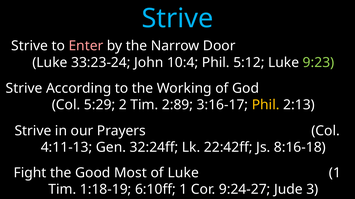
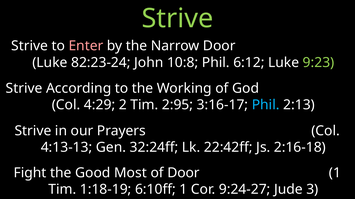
Strive at (177, 19) colour: light blue -> light green
33:23-24: 33:23-24 -> 82:23-24
10:4: 10:4 -> 10:8
5:12: 5:12 -> 6:12
5:29: 5:29 -> 4:29
2:89: 2:89 -> 2:95
Phil at (266, 105) colour: yellow -> light blue
4:11-13: 4:11-13 -> 4:13-13
8:16-18: 8:16-18 -> 2:16-18
of Luke: Luke -> Door
